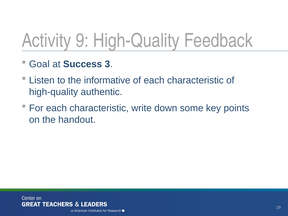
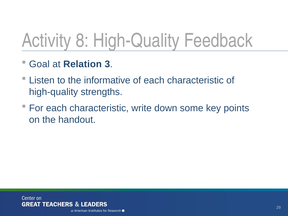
9: 9 -> 8
Success: Success -> Relation
authentic: authentic -> strengths
